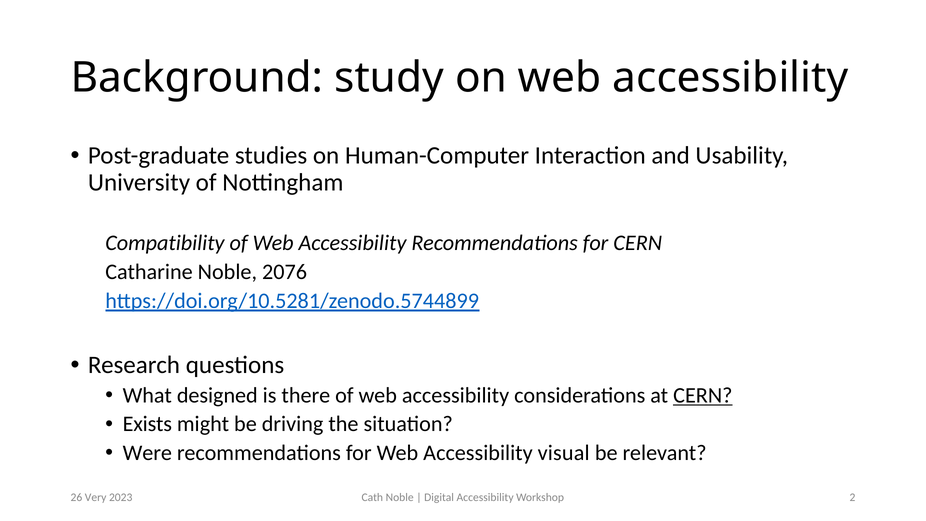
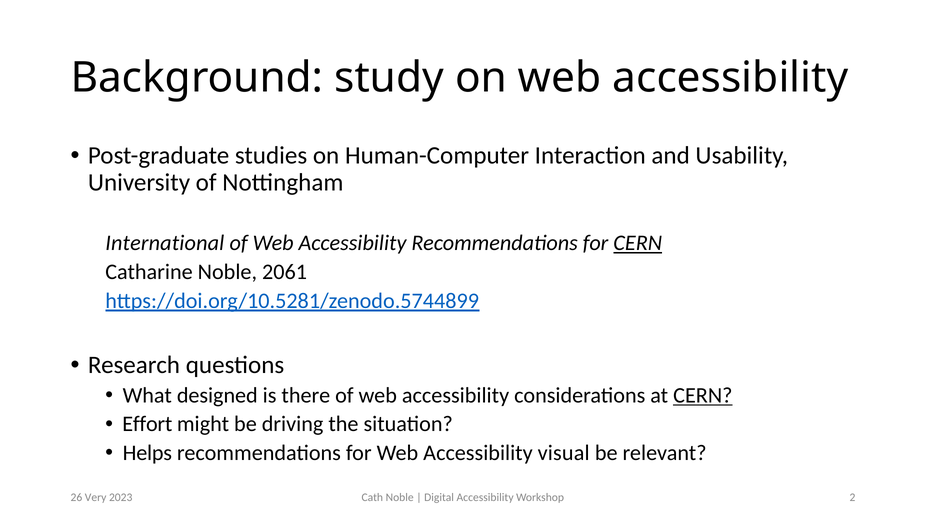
Compatibility: Compatibility -> International
CERN at (638, 243) underline: none -> present
2076: 2076 -> 2061
Exists: Exists -> Effort
Were: Were -> Helps
